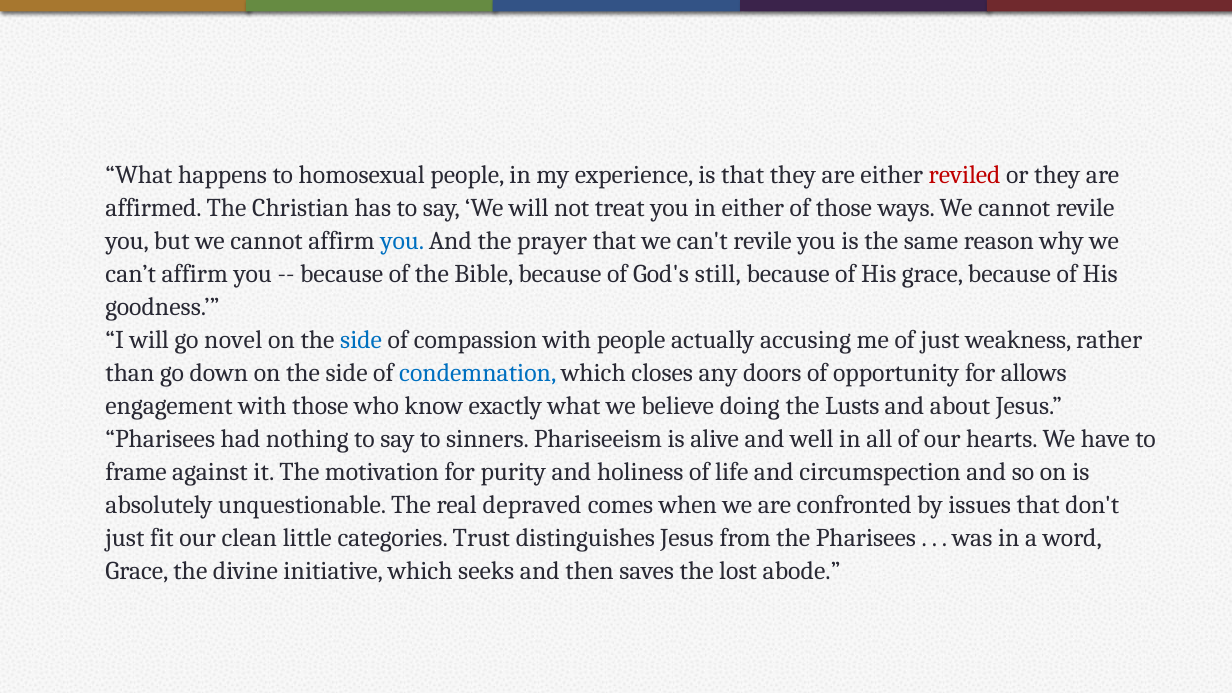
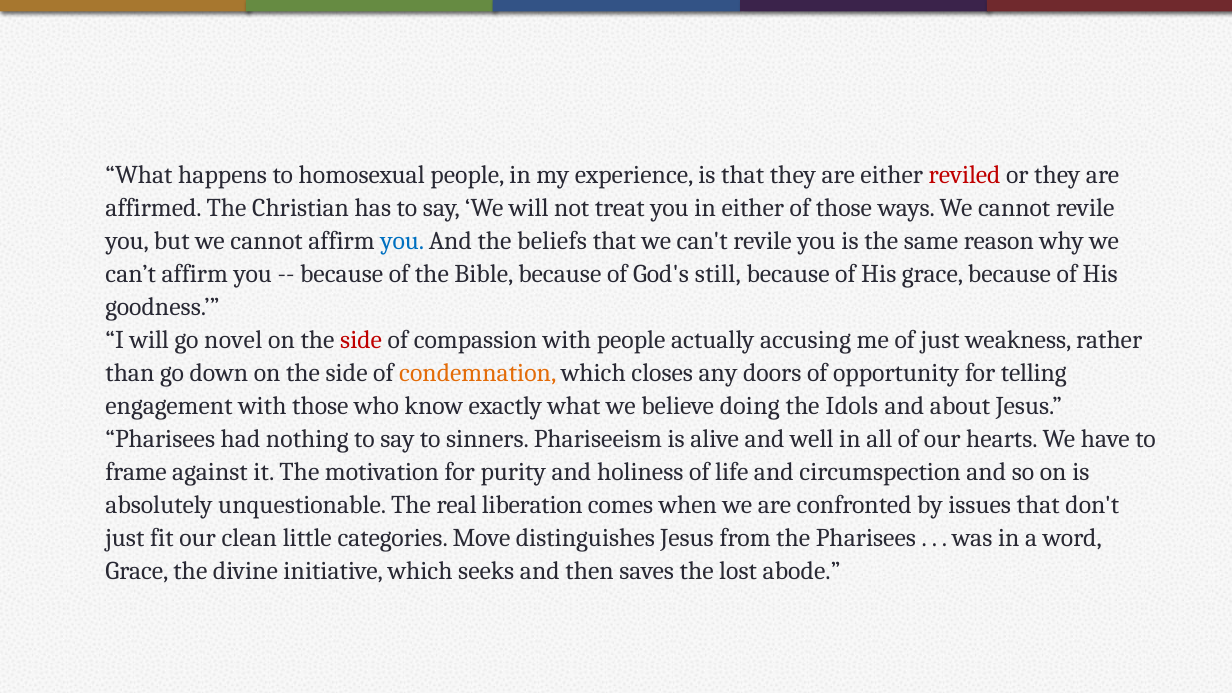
prayer: prayer -> beliefs
side at (361, 340) colour: blue -> red
condemnation colour: blue -> orange
allows: allows -> telling
Lusts: Lusts -> Idols
depraved: depraved -> liberation
Trust: Trust -> Move
